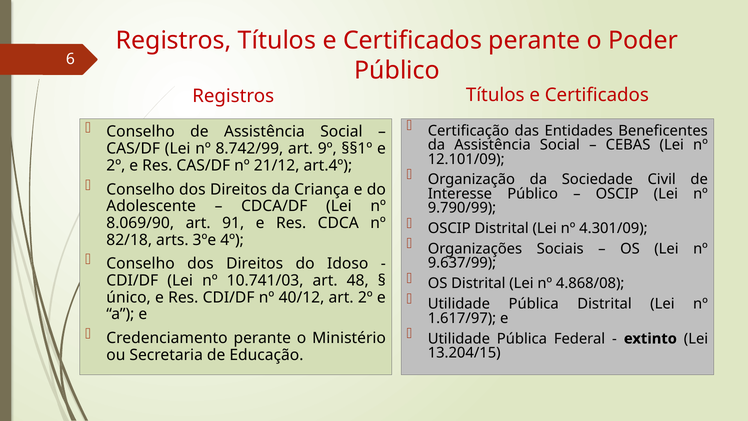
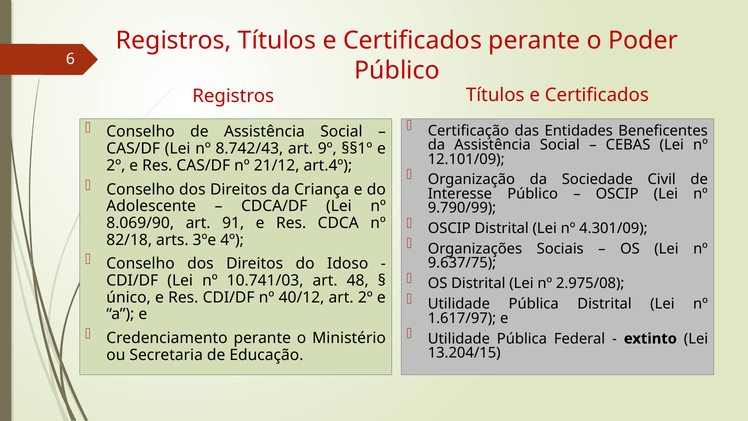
8.742/99: 8.742/99 -> 8.742/43
9.637/99: 9.637/99 -> 9.637/75
4.868/08: 4.868/08 -> 2.975/08
